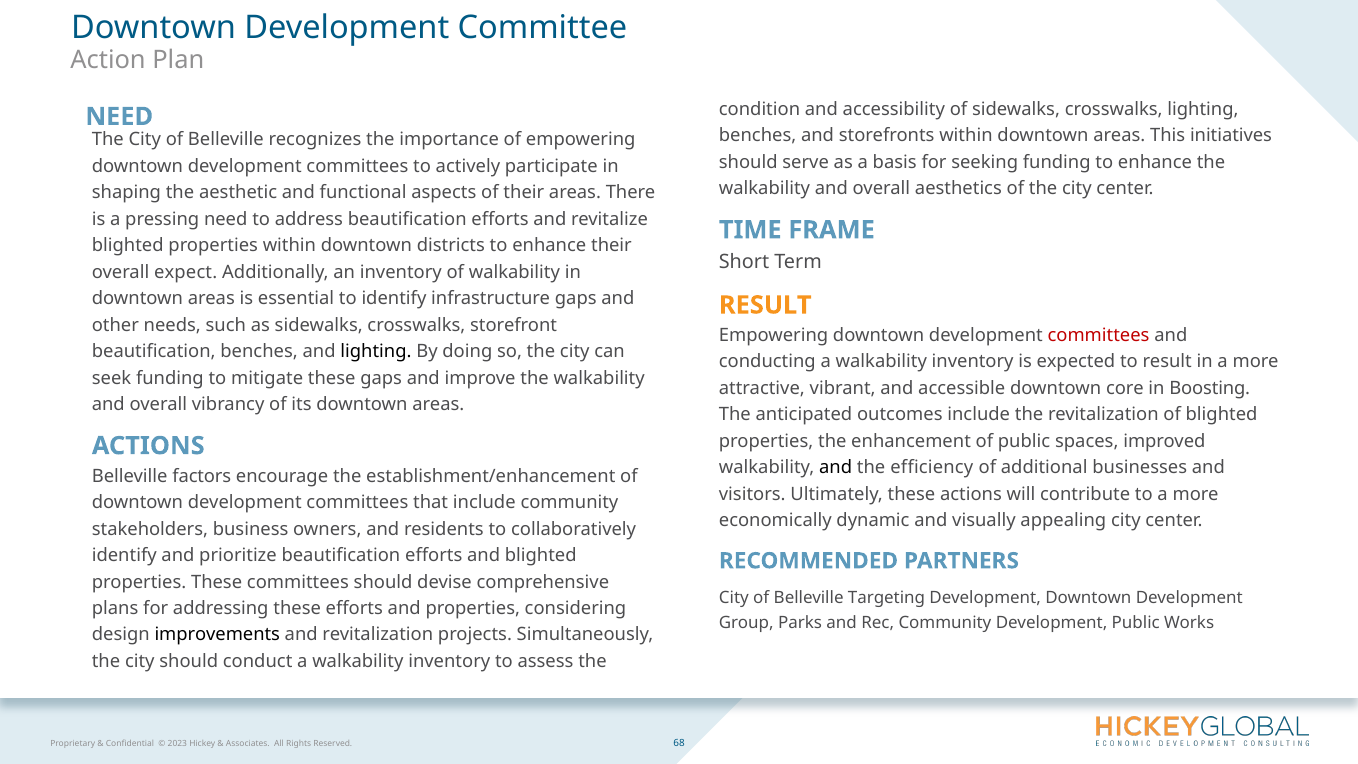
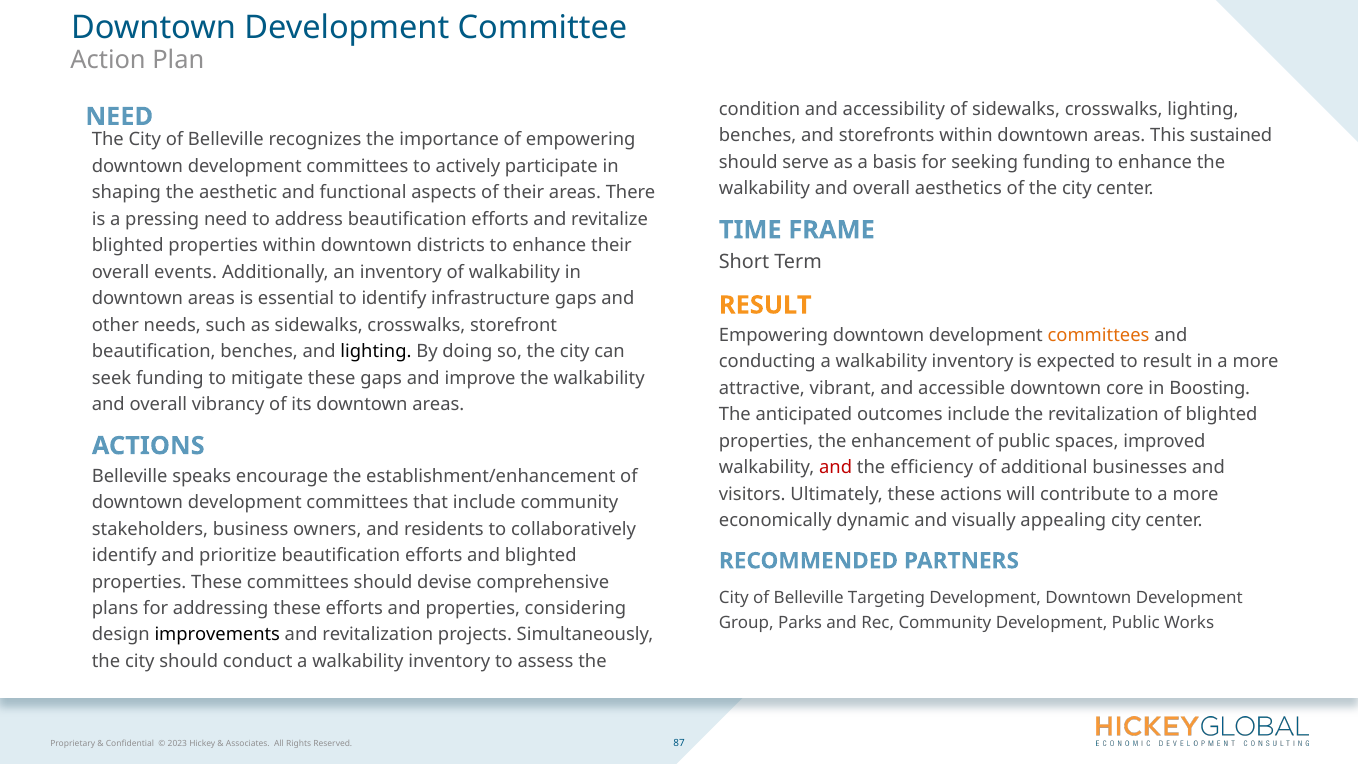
initiatives: initiatives -> sustained
expect: expect -> events
committees at (1099, 335) colour: red -> orange
and at (836, 468) colour: black -> red
factors: factors -> speaks
68: 68 -> 87
